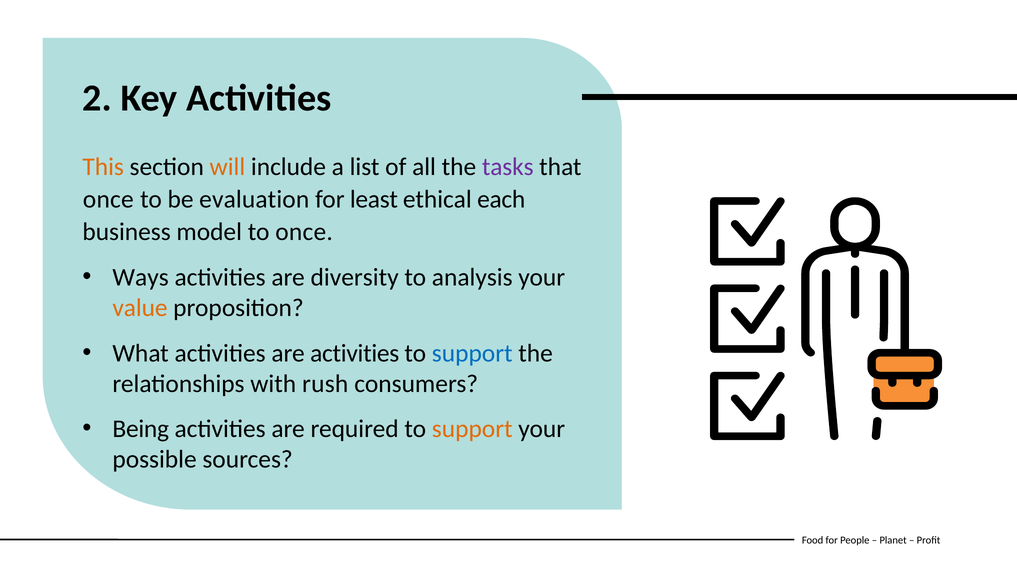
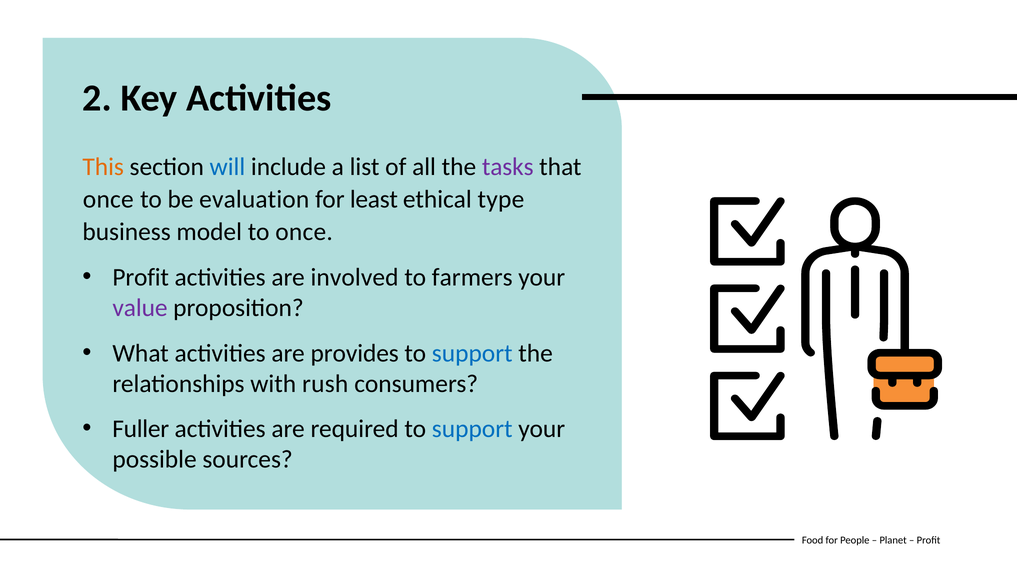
will colour: orange -> blue
each: each -> type
Ways at (141, 277): Ways -> Profit
diversity: diversity -> involved
analysis: analysis -> farmers
value colour: orange -> purple
are activities: activities -> provides
Being: Being -> Fuller
support at (472, 429) colour: orange -> blue
